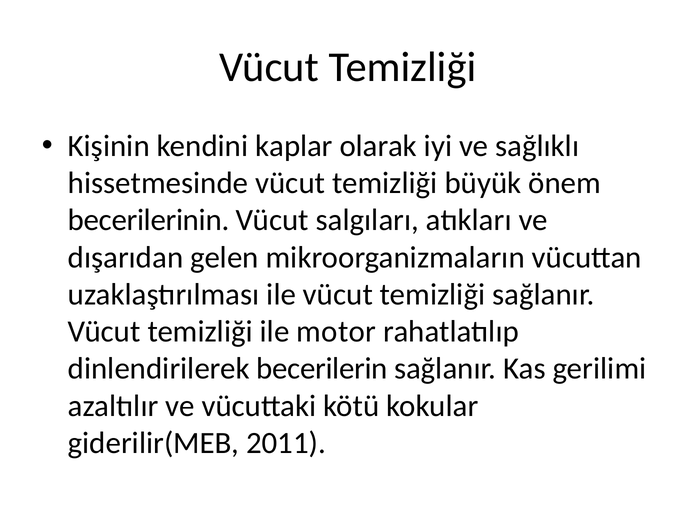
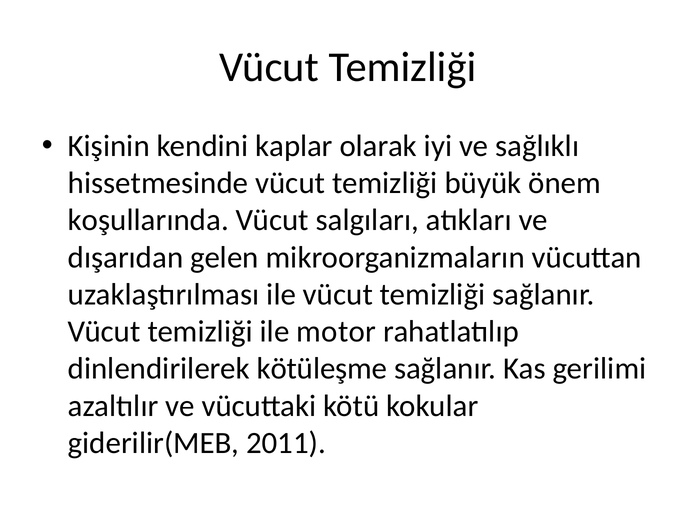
becerilerinin: becerilerinin -> koşullarında
becerilerin: becerilerin -> kötüleşme
